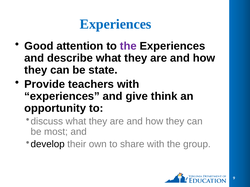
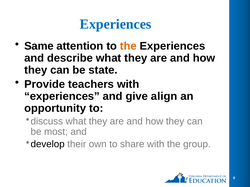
Good: Good -> Same
the at (128, 46) colour: purple -> orange
think: think -> align
